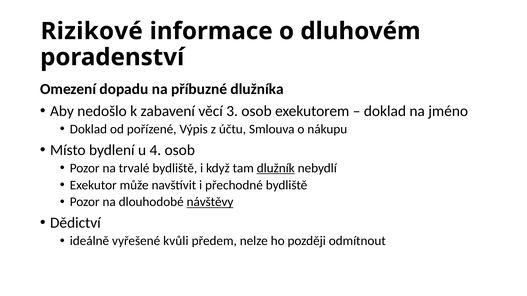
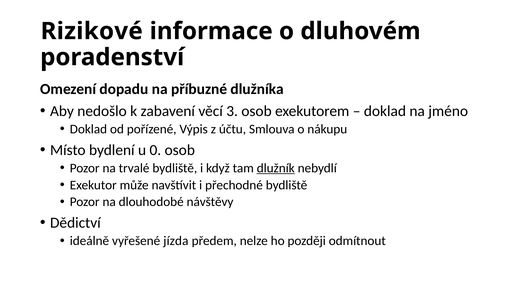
4: 4 -> 0
návštěvy underline: present -> none
kvůli: kvůli -> jízda
